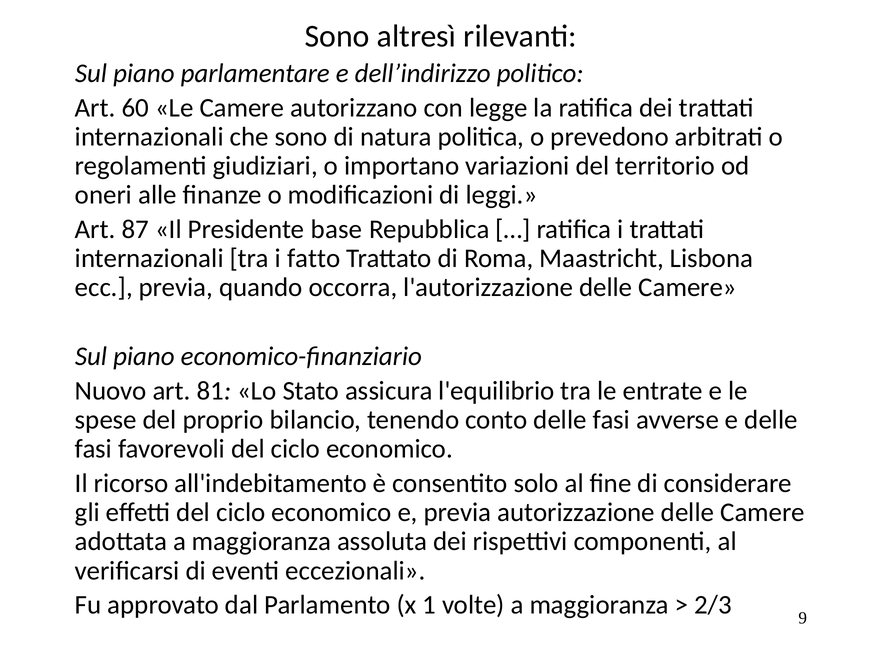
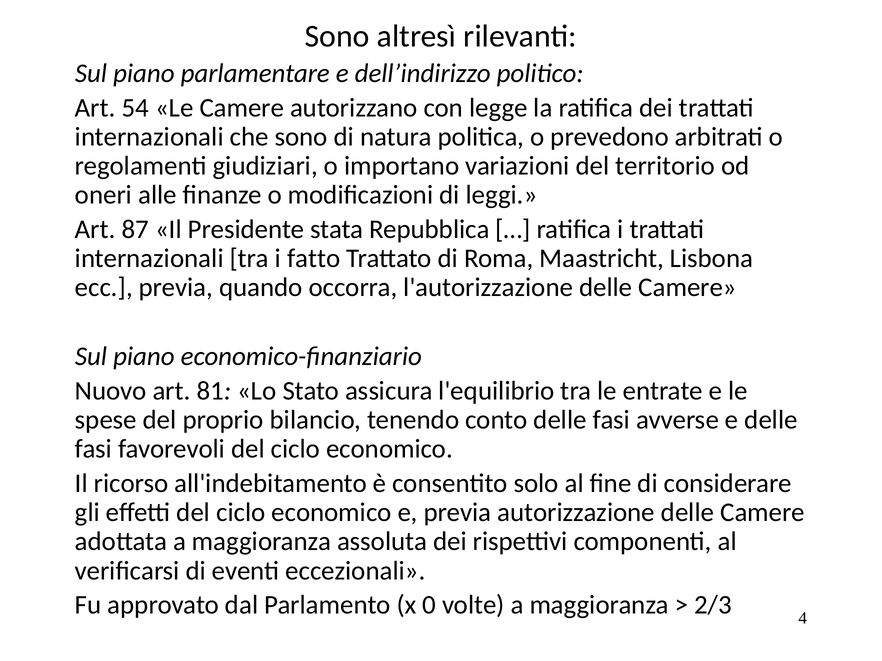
60: 60 -> 54
base: base -> stata
1: 1 -> 0
9: 9 -> 4
